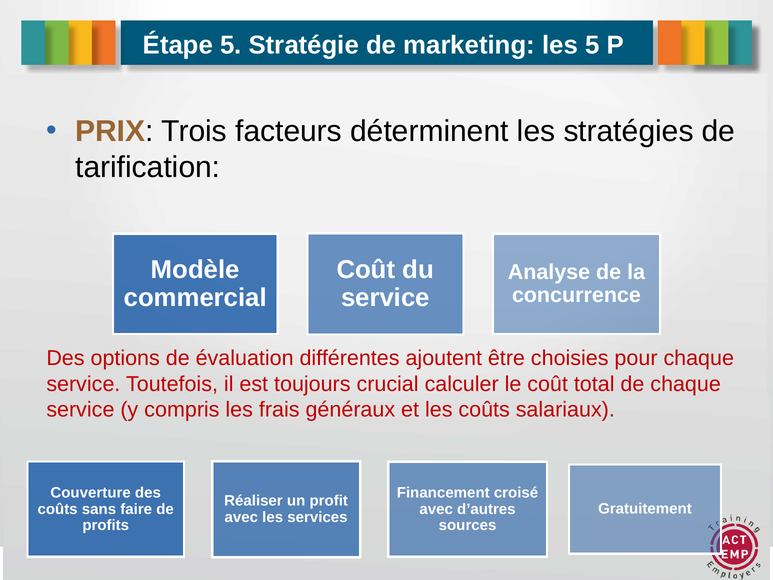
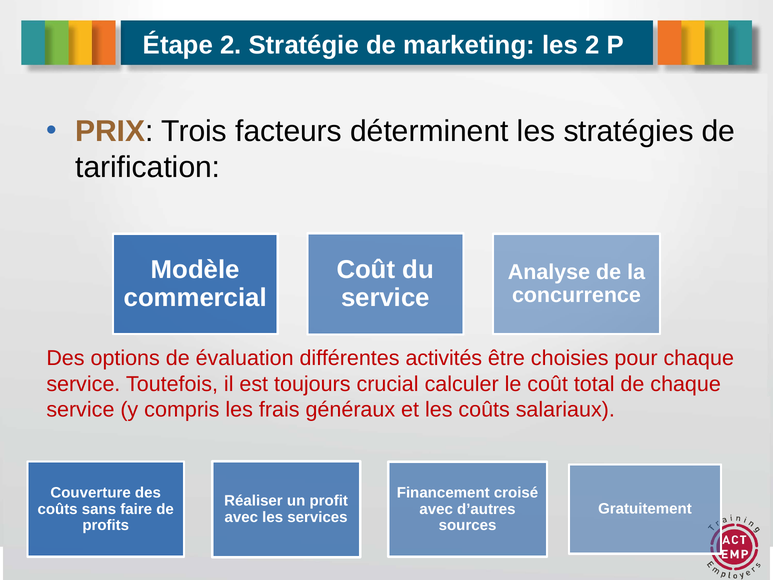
Étape 5: 5 -> 2
les 5: 5 -> 2
ajoutent: ajoutent -> activités
